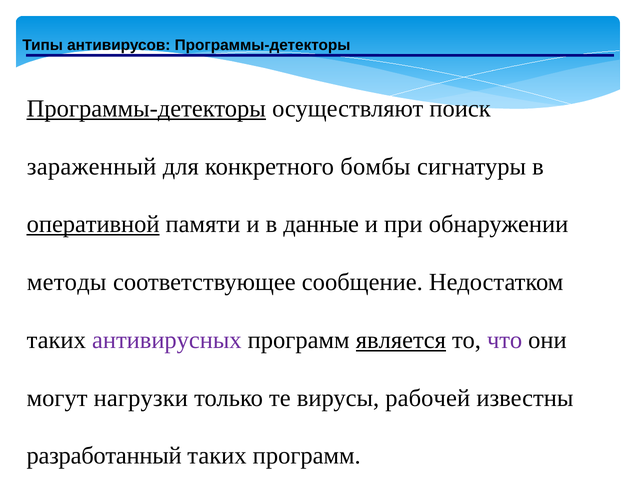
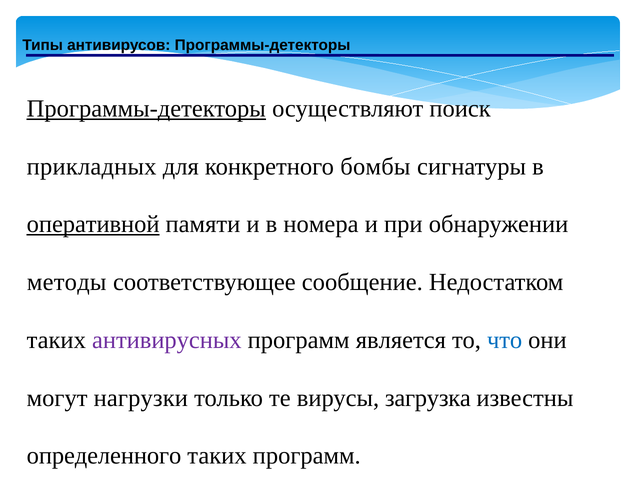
зараженный: зараженный -> прикладных
данные: данные -> номера
является underline: present -> none
что colour: purple -> blue
рабочей: рабочей -> загрузка
разработанный: разработанный -> определенного
